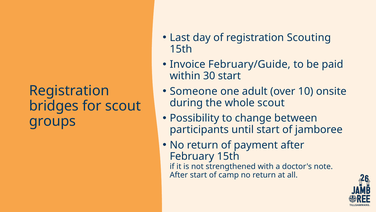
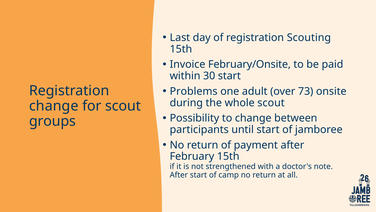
February/Guide: February/Guide -> February/Onsite
Someone: Someone -> Problems
10: 10 -> 73
bridges at (54, 106): bridges -> change
